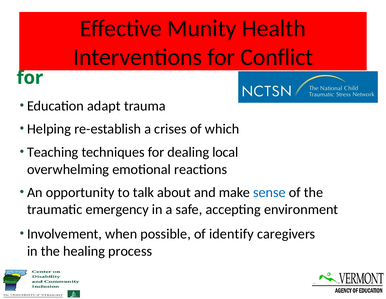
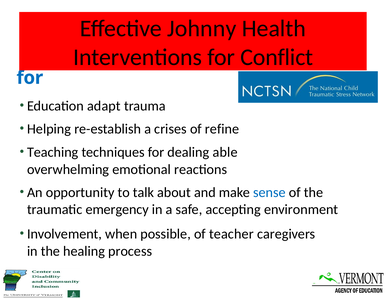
Munity: Munity -> Johnny
for at (30, 78) colour: green -> blue
which: which -> refine
local: local -> able
identify: identify -> teacher
